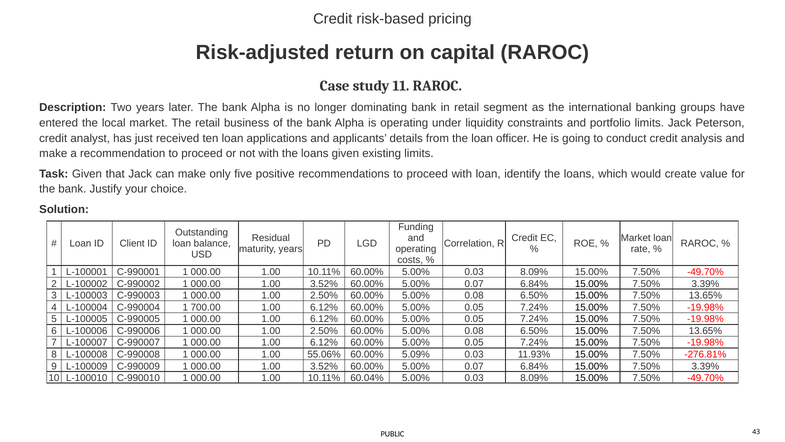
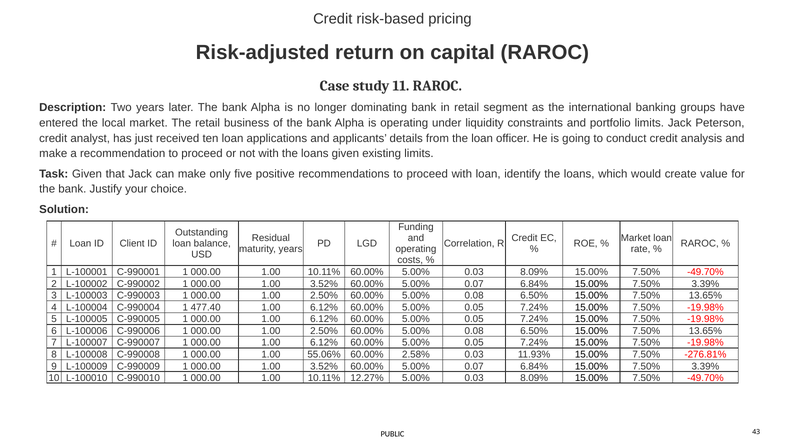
700.00: 700.00 -> 477.40
5.09%: 5.09% -> 2.58%
60.04%: 60.04% -> 12.27%
